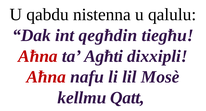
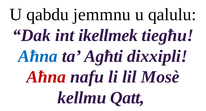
nistenna: nistenna -> jemmnu
qegħdin: qegħdin -> ikellmek
Aħna at (38, 56) colour: red -> blue
